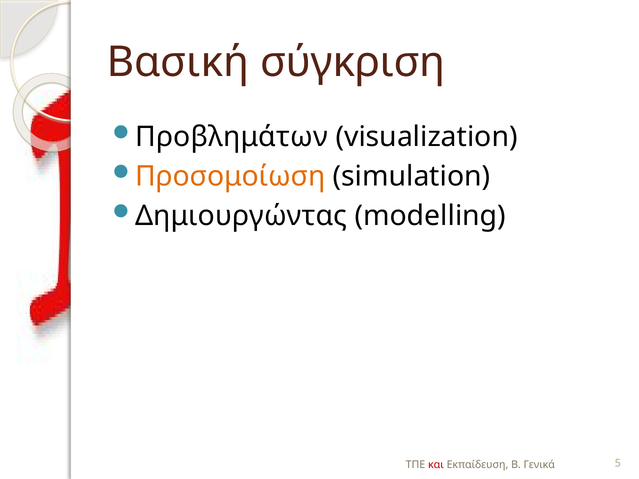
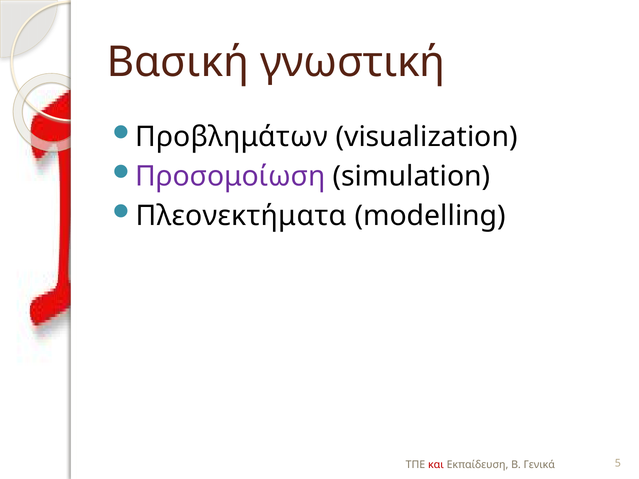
σύγκριση: σύγκριση -> γνωστική
Προσομοίωση colour: orange -> purple
Δημιουργώντας: Δημιουργώντας -> Πλεονεκτήματα
